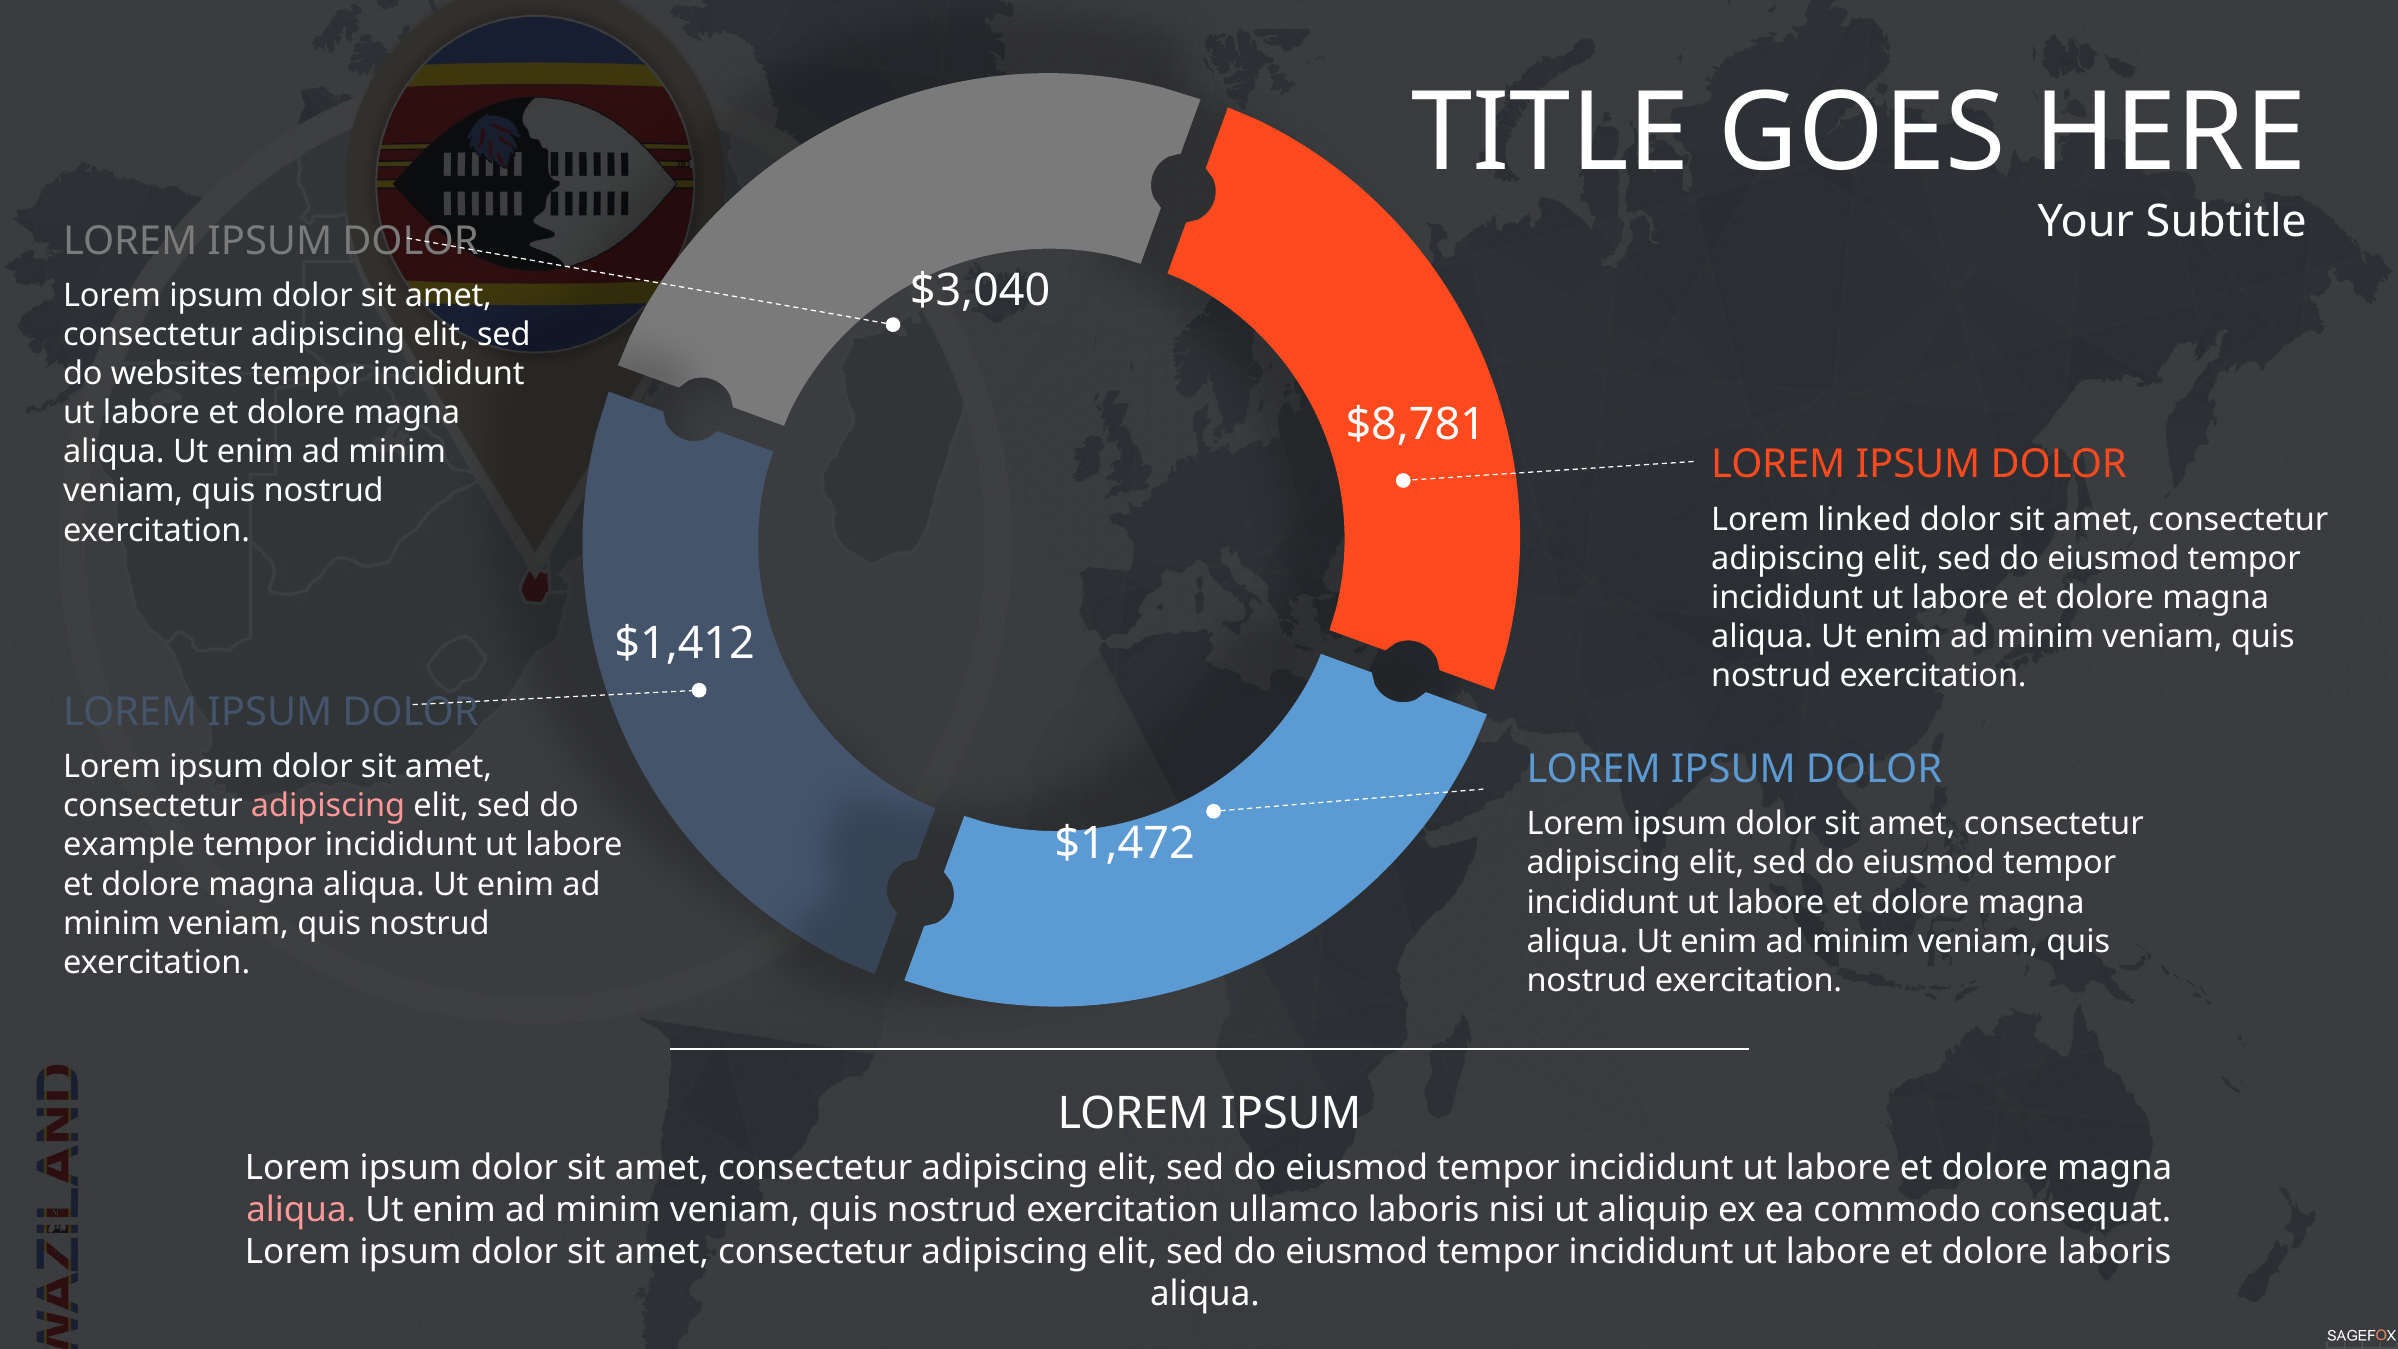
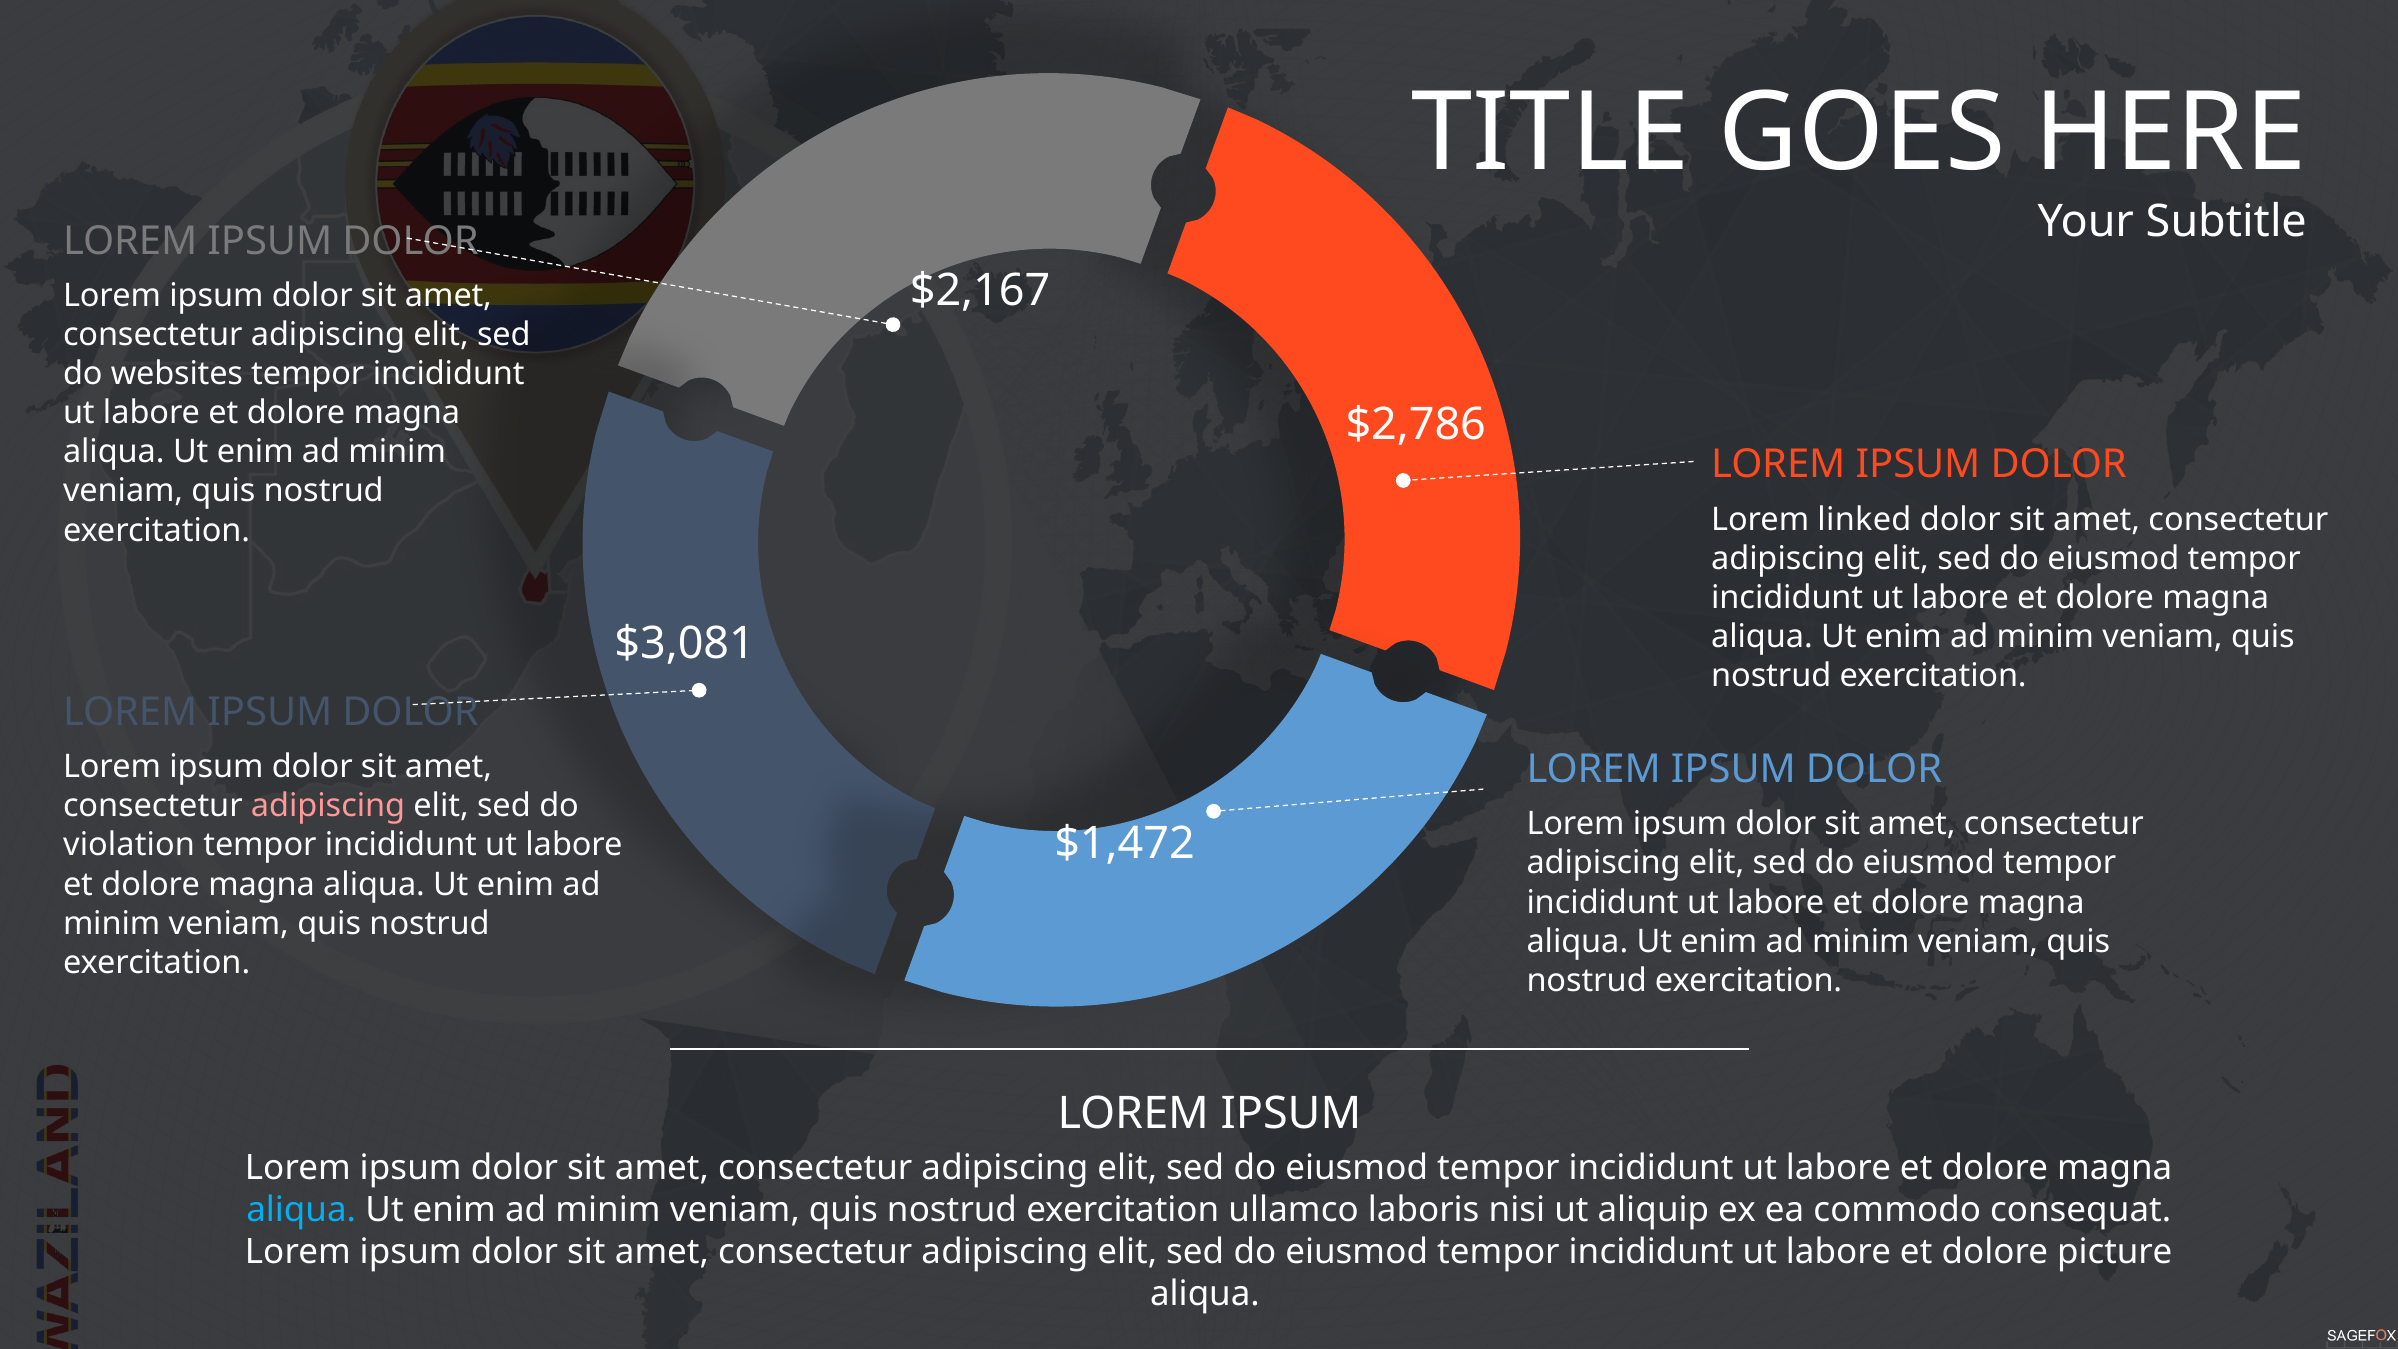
$3,040: $3,040 -> $2,167
$8,781: $8,781 -> $2,786
$1,412: $1,412 -> $3,081
example: example -> violation
aliqua at (301, 1210) colour: pink -> light blue
dolore laboris: laboris -> picture
